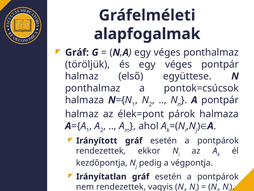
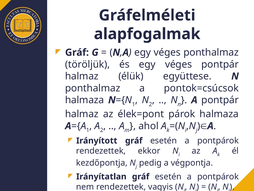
első: első -> élük
